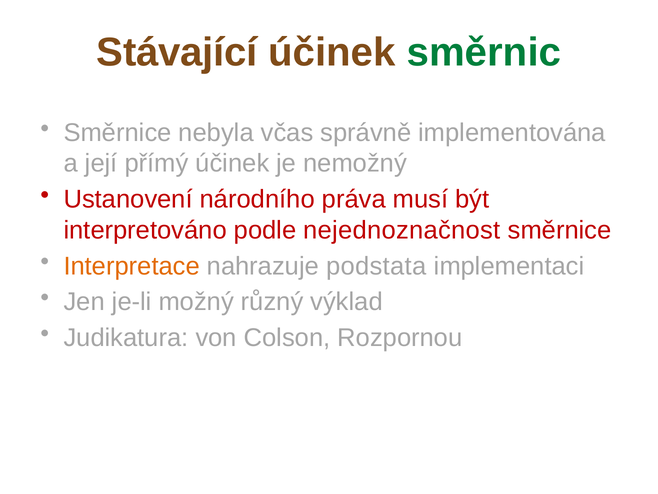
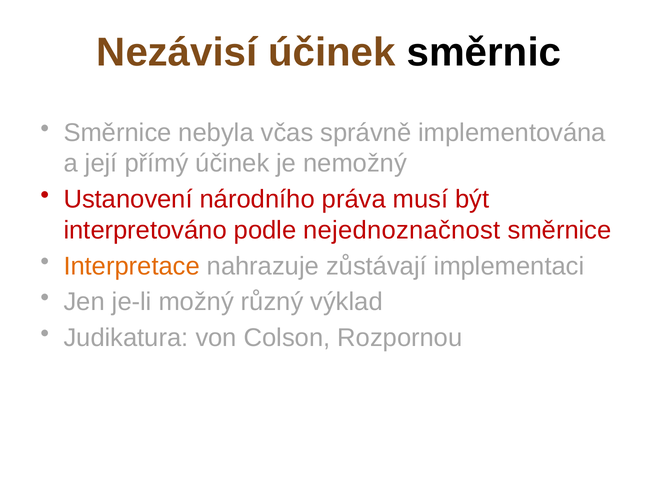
Stávající: Stávající -> Nezávisí
směrnic colour: green -> black
podstata: podstata -> zůstávají
